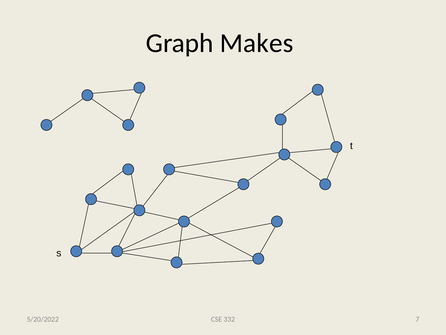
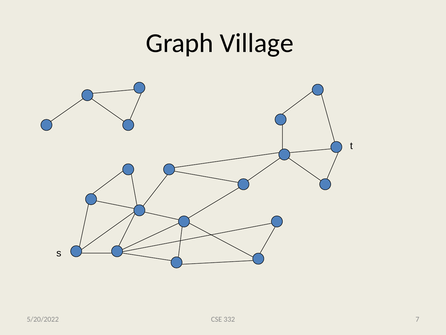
Makes: Makes -> Village
